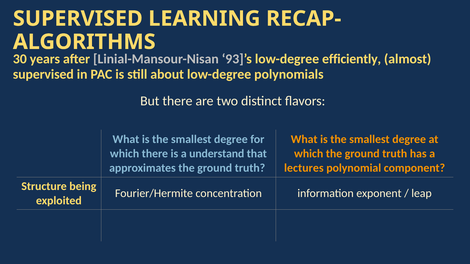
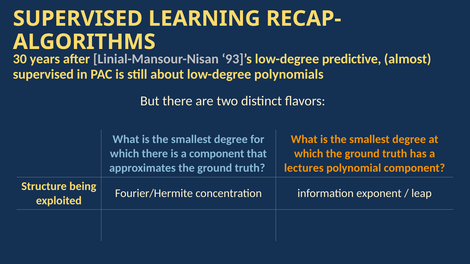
efficiently: efficiently -> predictive
a understand: understand -> component
